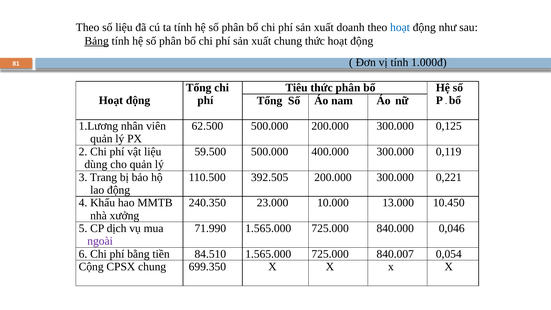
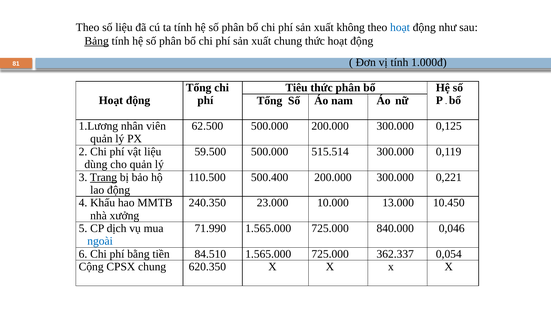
doanh: doanh -> không
400.000: 400.000 -> 515.514
Trang underline: none -> present
392.505: 392.505 -> 500.400
ngoài colour: purple -> blue
840.007: 840.007 -> 362.337
699.350: 699.350 -> 620.350
